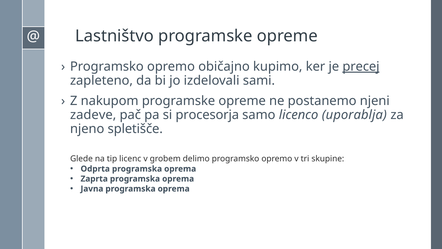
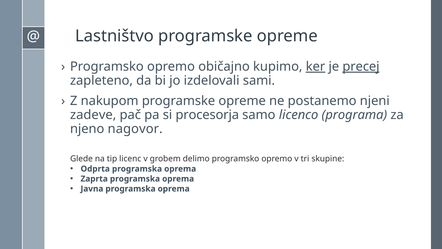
ker underline: none -> present
uporablja: uporablja -> programa
spletišče: spletišče -> nagovor
